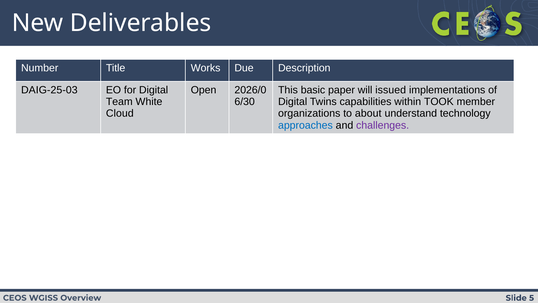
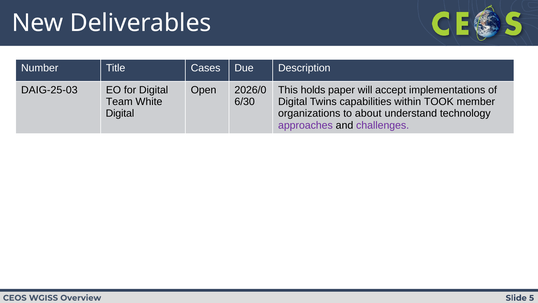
Works: Works -> Cases
basic: basic -> holds
issued: issued -> accept
Cloud at (120, 113): Cloud -> Digital
approaches colour: blue -> purple
